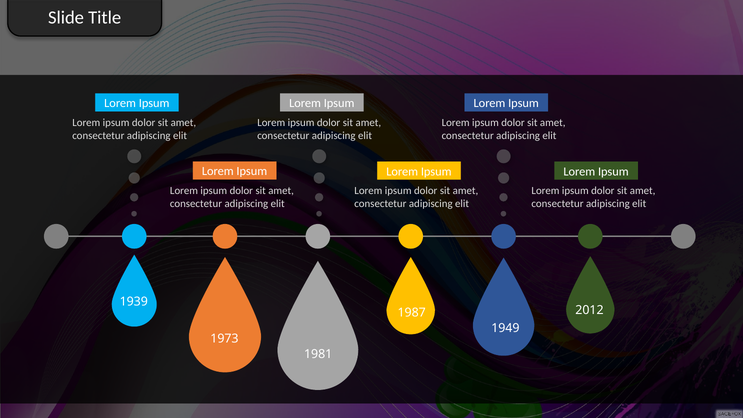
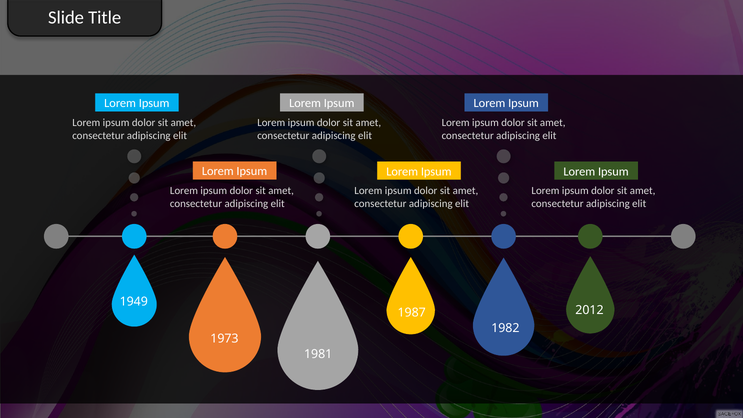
1939: 1939 -> 1949
1949: 1949 -> 1982
